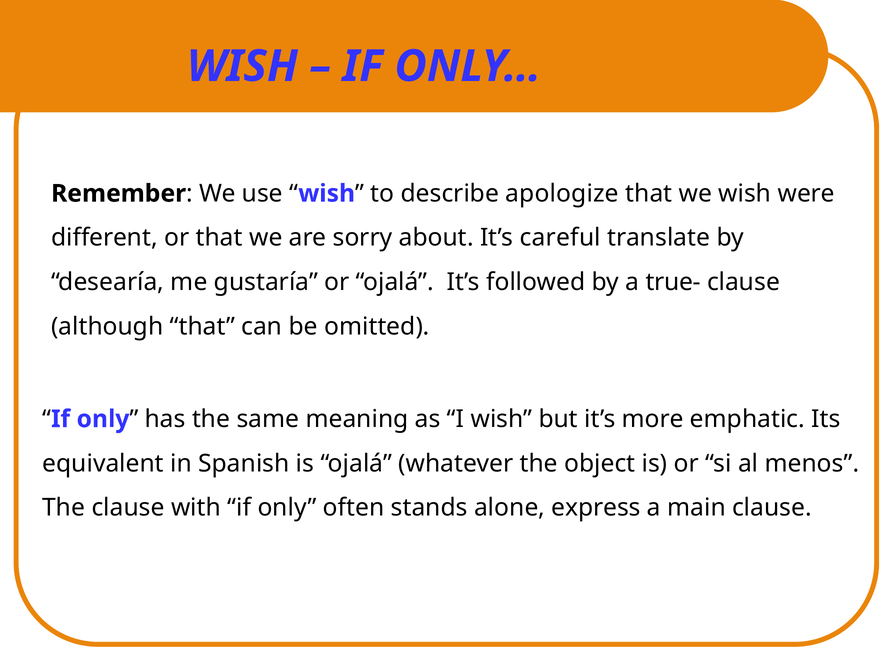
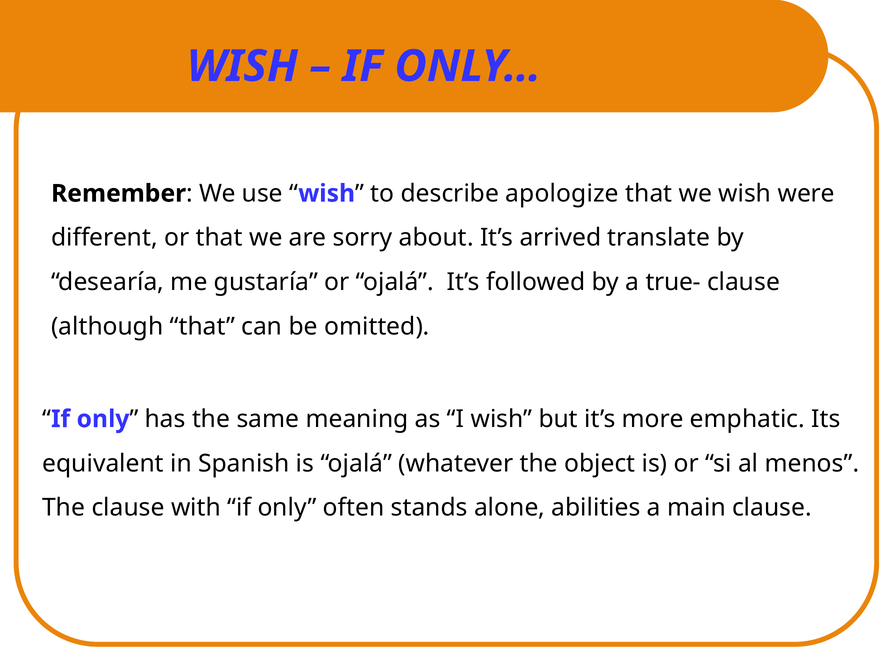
careful: careful -> arrived
express: express -> abilities
